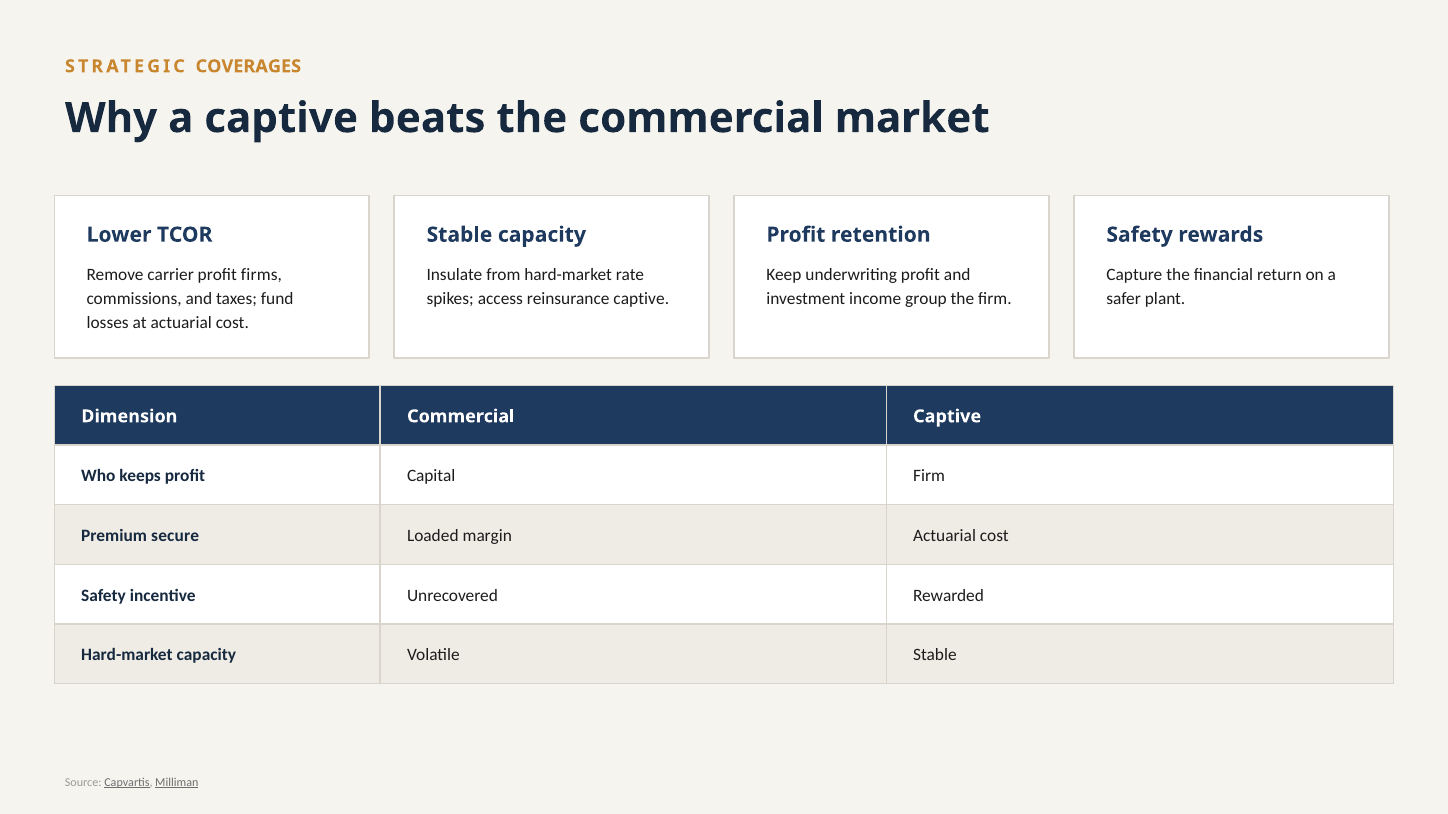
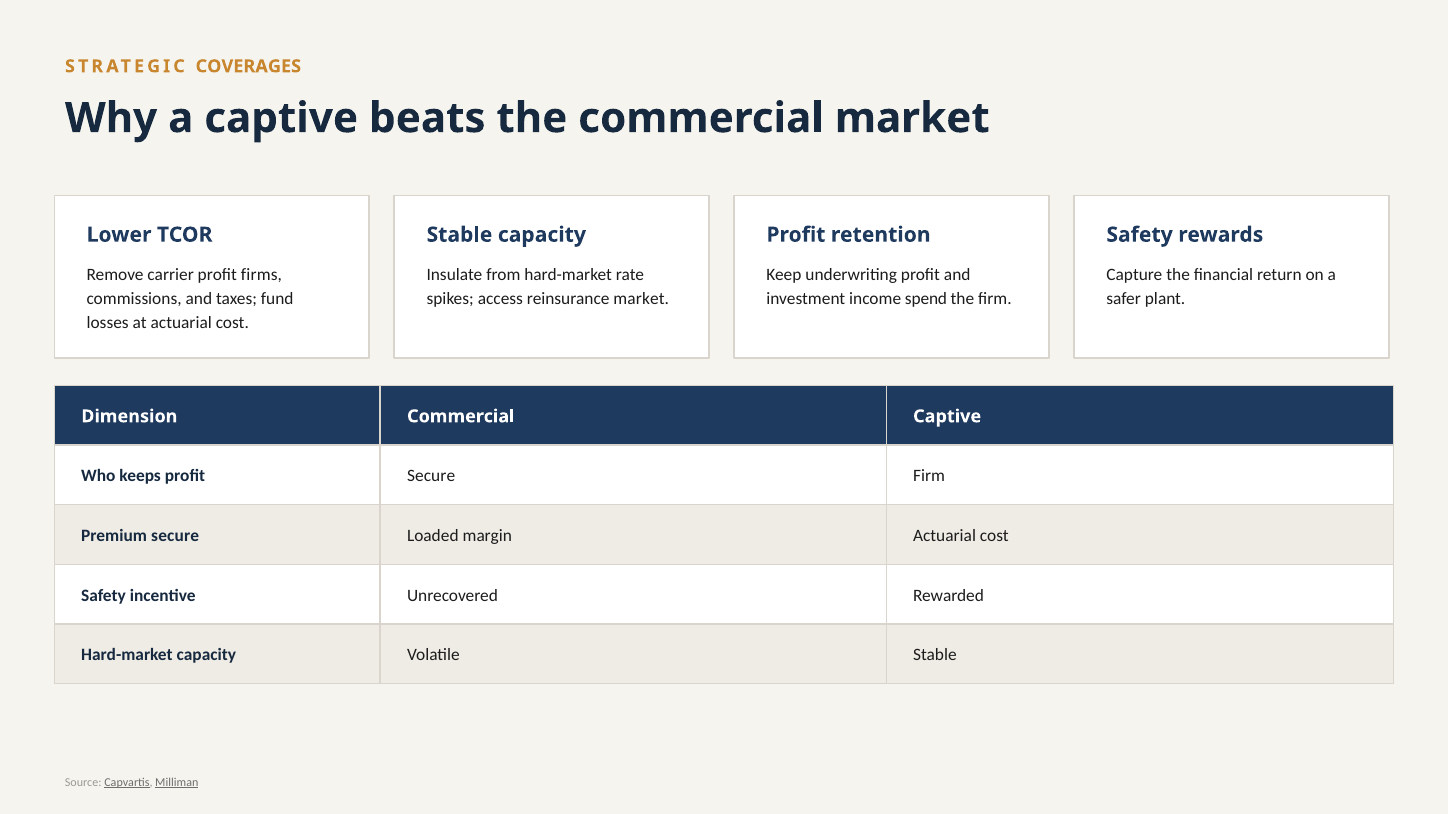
reinsurance captive: captive -> market
group: group -> spend
profit Capital: Capital -> Secure
